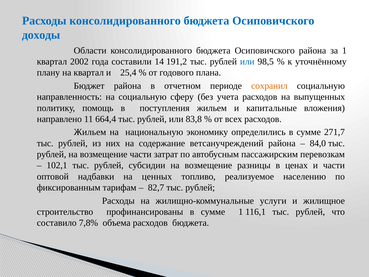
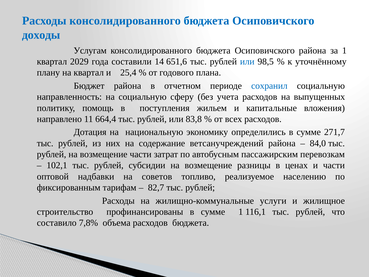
Области: Области -> Услугам
2002: 2002 -> 2029
191,2: 191,2 -> 651,6
сохранил colour: orange -> blue
Жильем at (90, 132): Жильем -> Дотация
ценных: ценных -> советов
